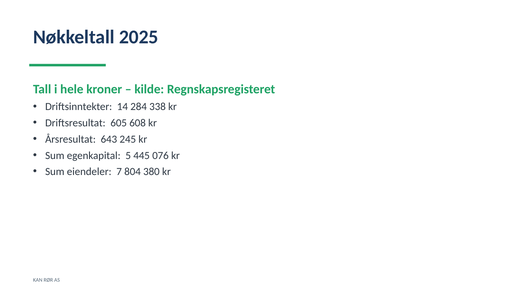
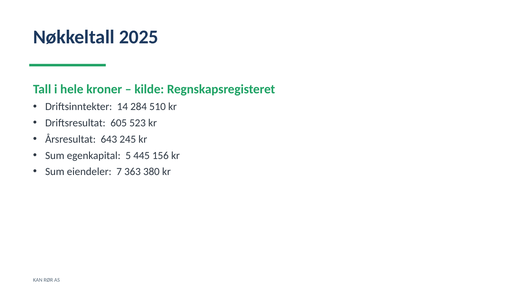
338: 338 -> 510
608: 608 -> 523
076: 076 -> 156
804: 804 -> 363
